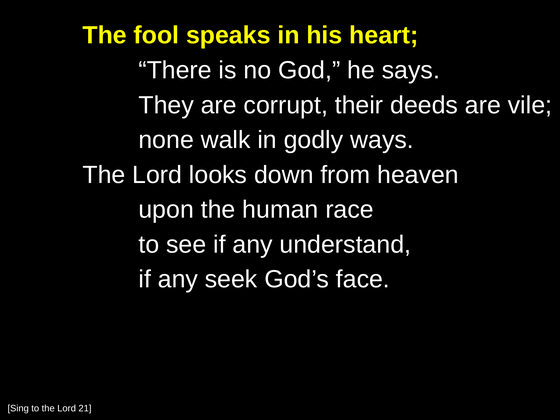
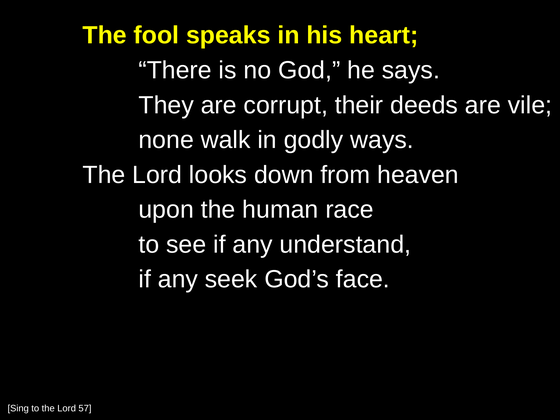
21: 21 -> 57
